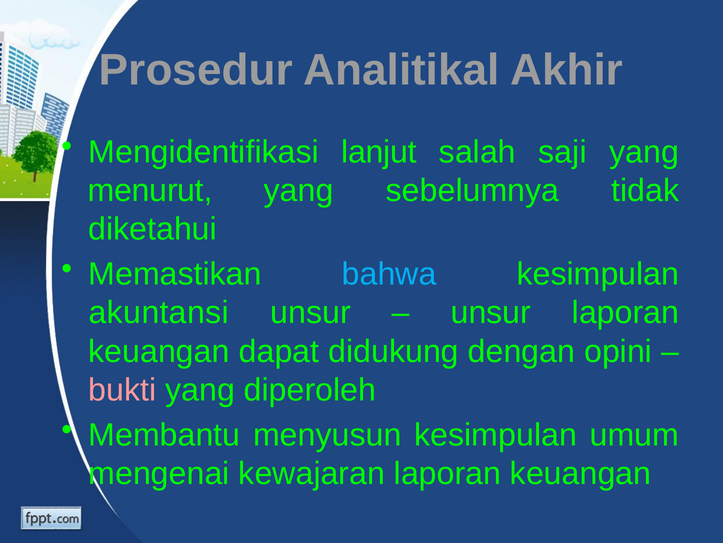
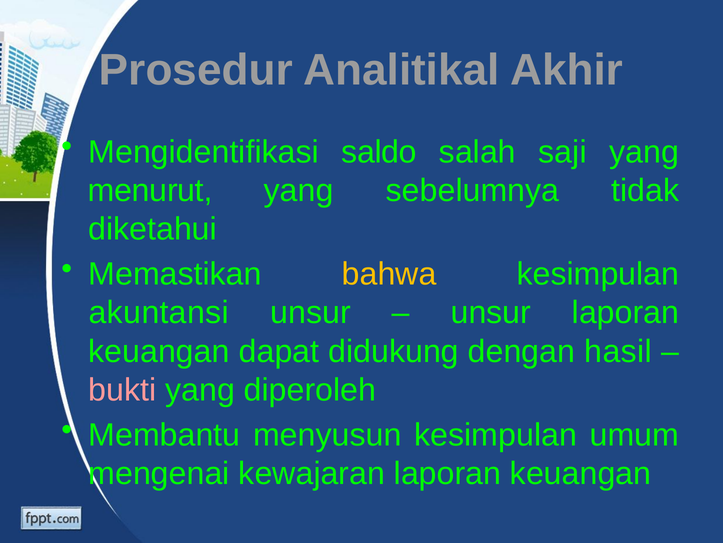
lanjut: lanjut -> saldo
bahwa colour: light blue -> yellow
opini: opini -> hasil
